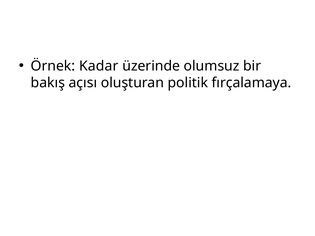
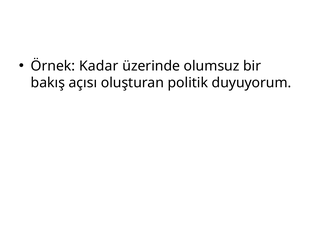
fırçalamaya: fırçalamaya -> duyuyorum
